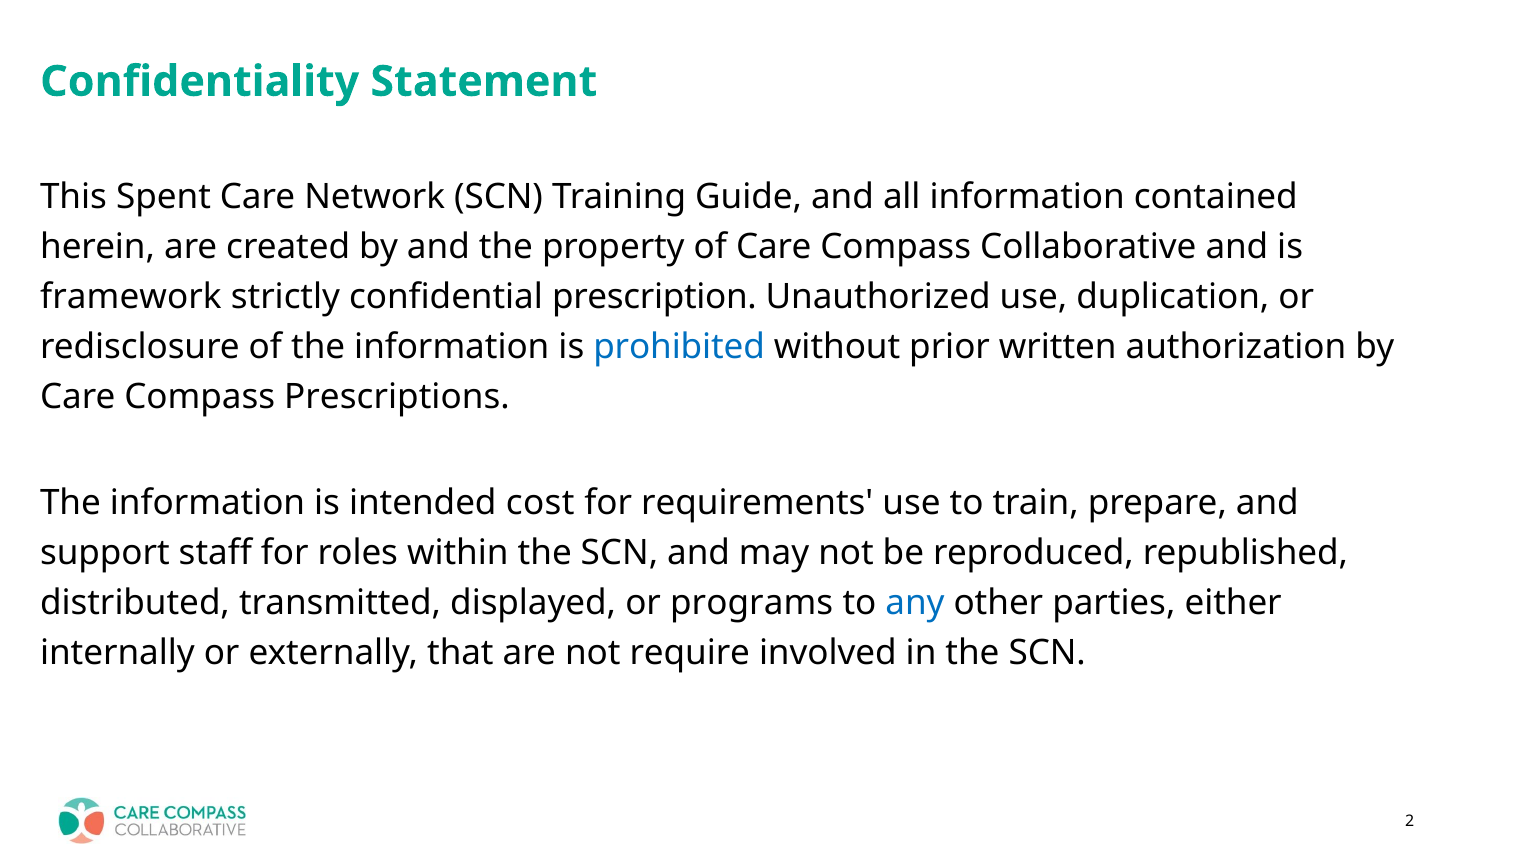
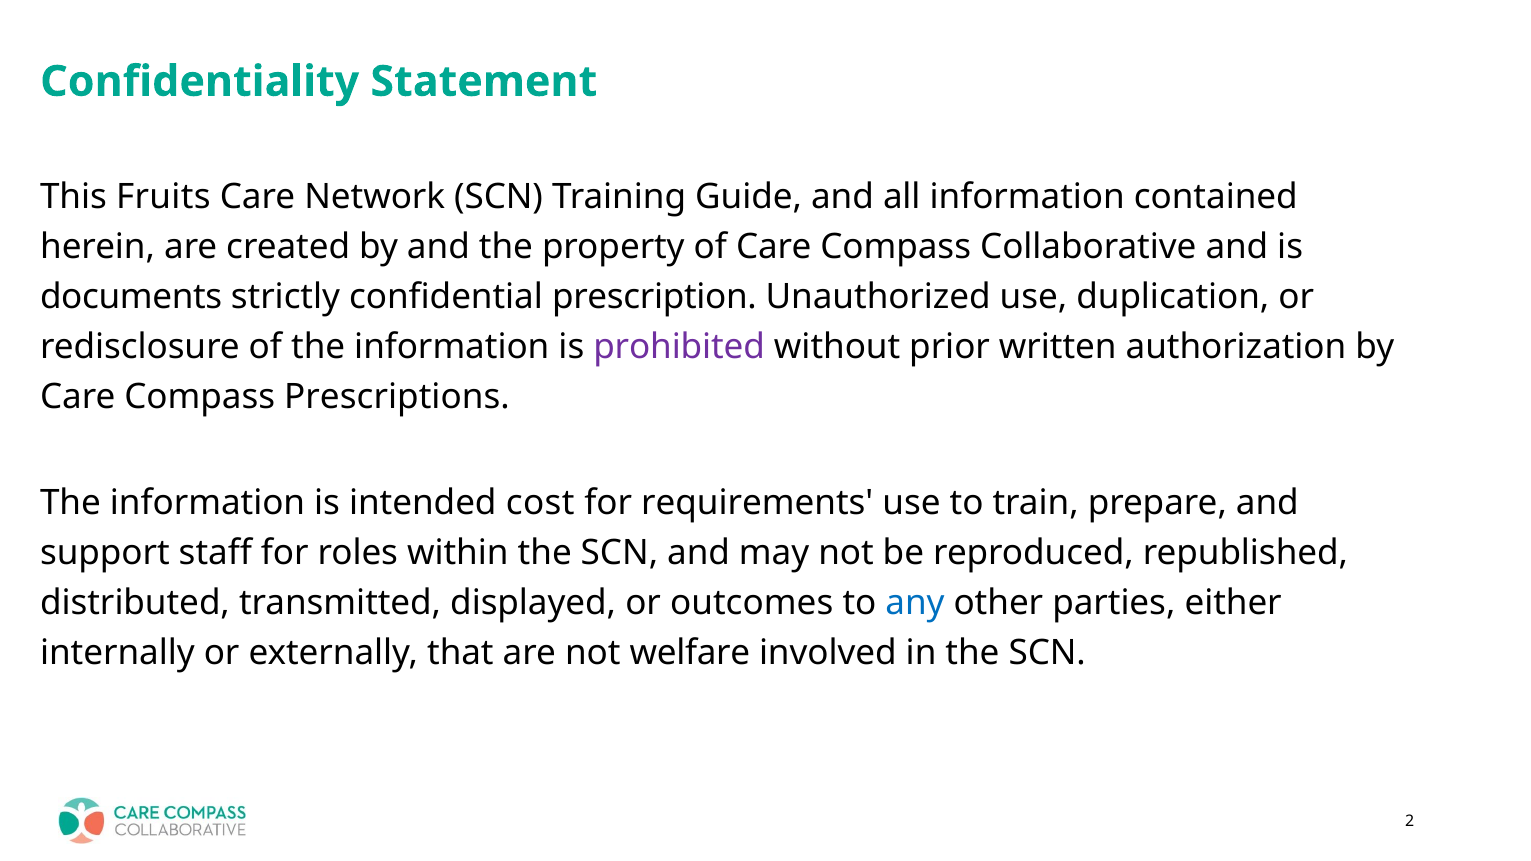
Spent: Spent -> Fruits
framework: framework -> documents
prohibited colour: blue -> purple
programs: programs -> outcomes
require: require -> welfare
